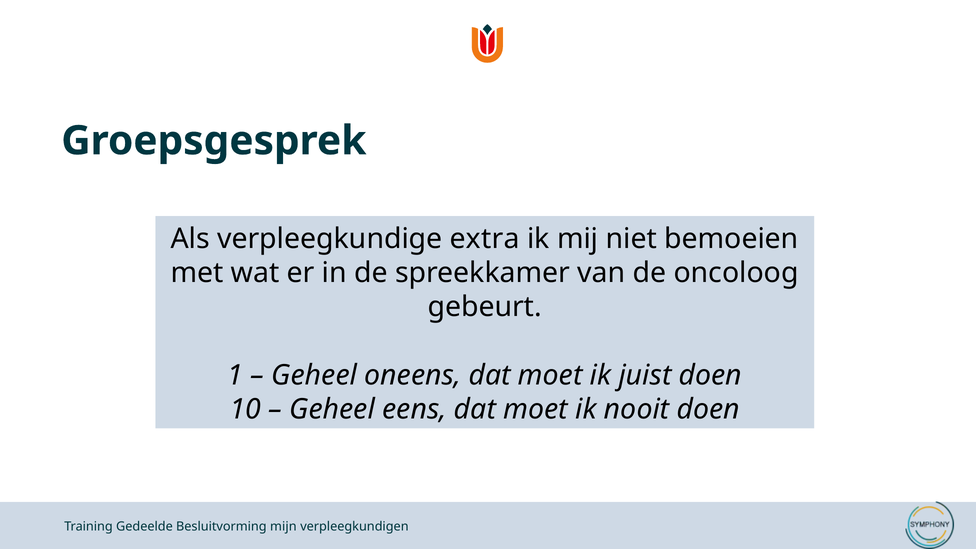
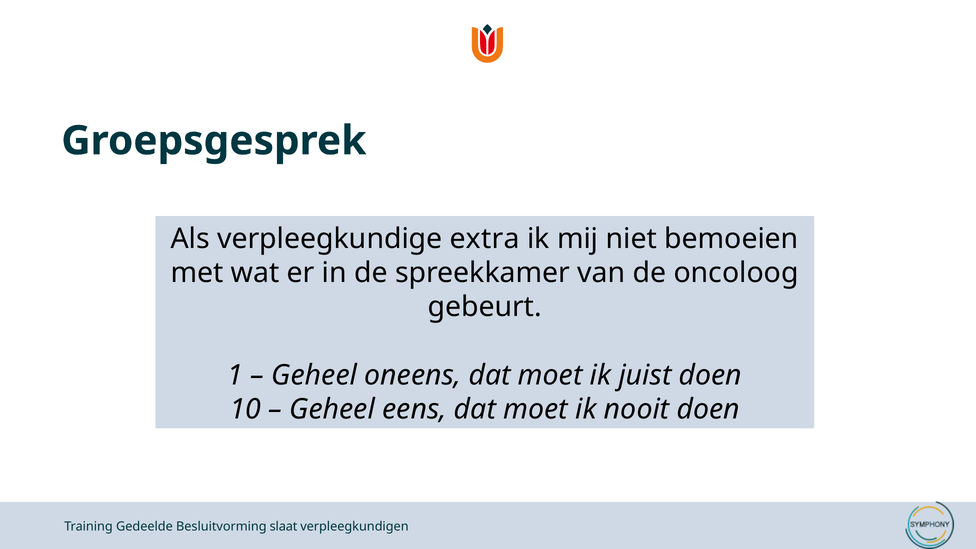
mijn: mijn -> slaat
